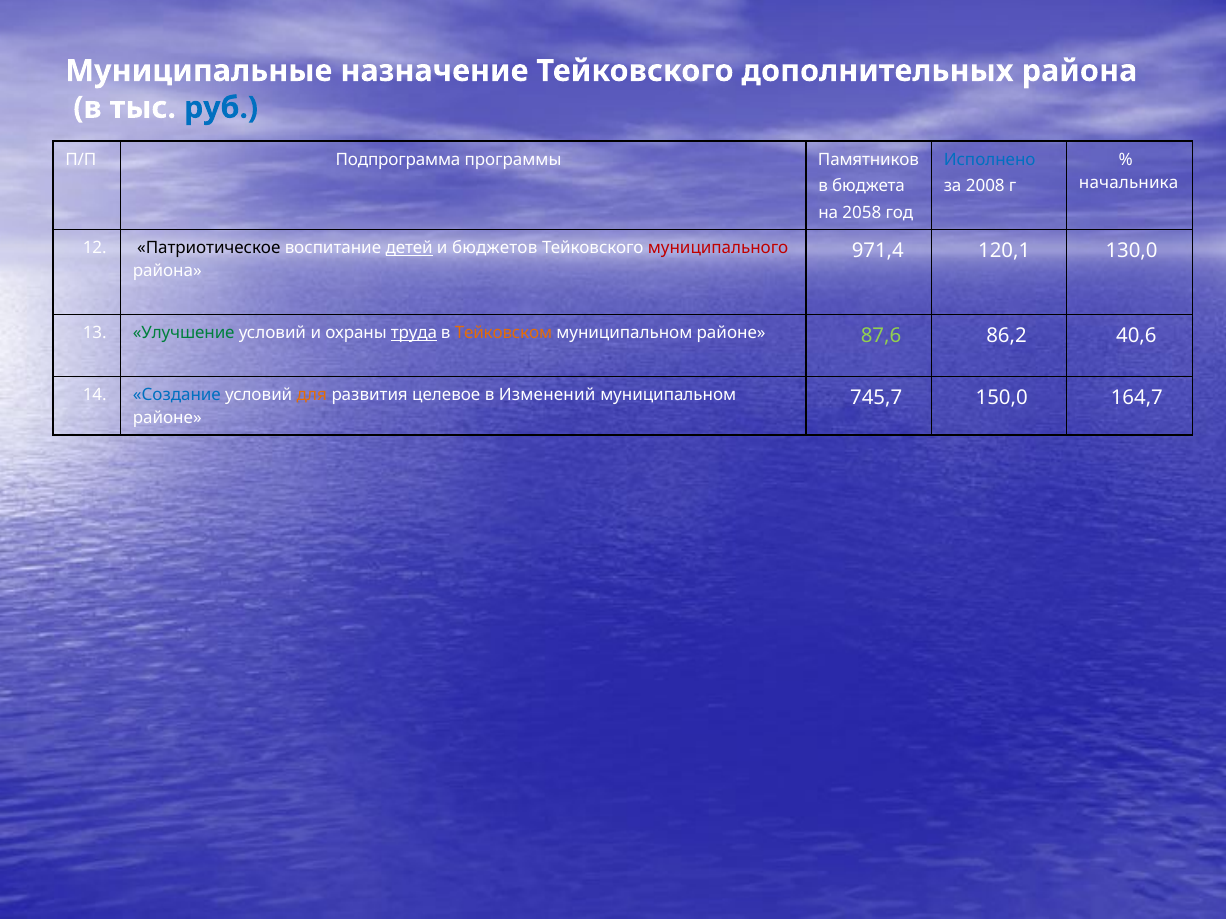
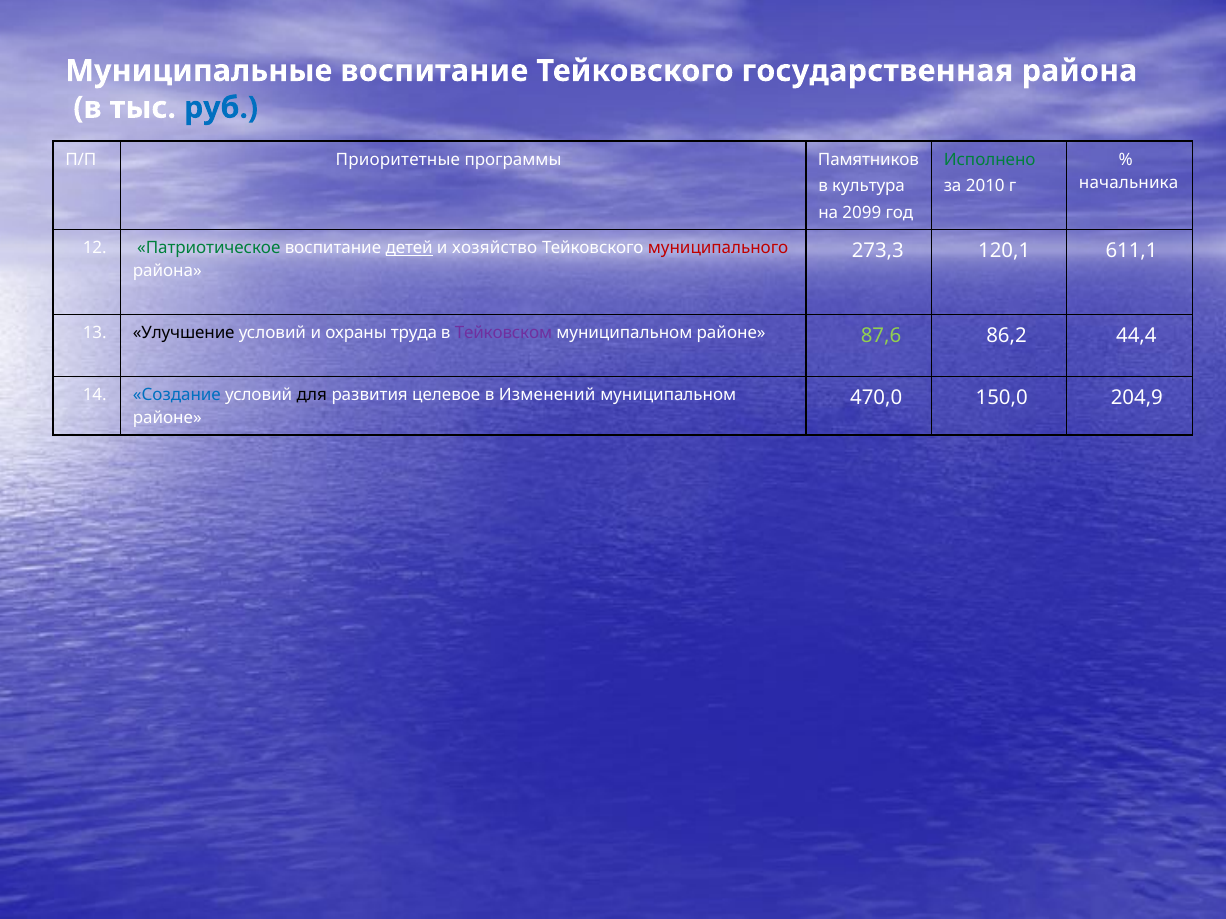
Муниципальные назначение: назначение -> воспитание
дополнительных: дополнительных -> государственная
Подпрограмма: Подпрограмма -> Приоритетные
Исполнено colour: blue -> green
бюджета: бюджета -> культура
2008: 2008 -> 2010
2058: 2058 -> 2099
Патриотическое colour: black -> green
бюджетов: бюджетов -> хозяйство
971,4: 971,4 -> 273,3
130,0: 130,0 -> 611,1
Улучшение colour: green -> black
труда underline: present -> none
Тейковском colour: orange -> purple
40,6: 40,6 -> 44,4
для colour: orange -> black
745,7: 745,7 -> 470,0
164,7: 164,7 -> 204,9
